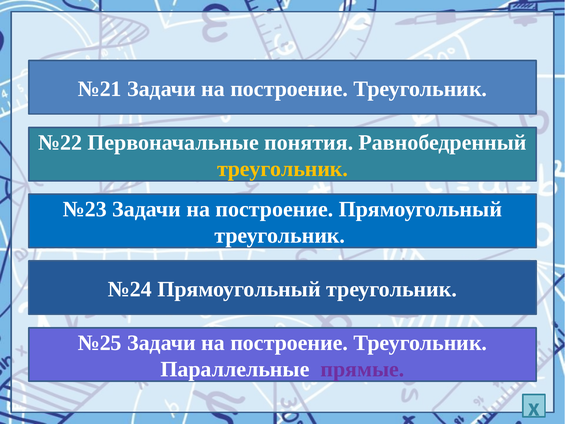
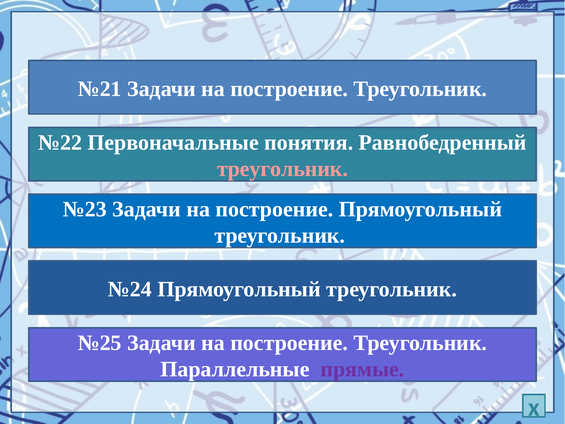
треугольник at (283, 169) colour: yellow -> pink
